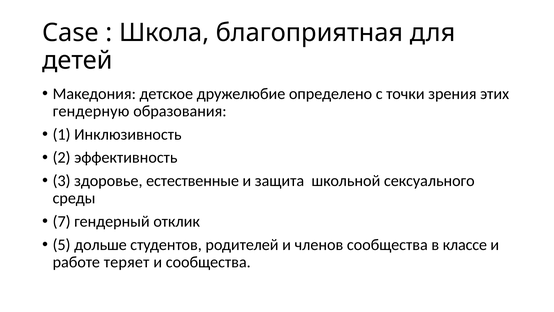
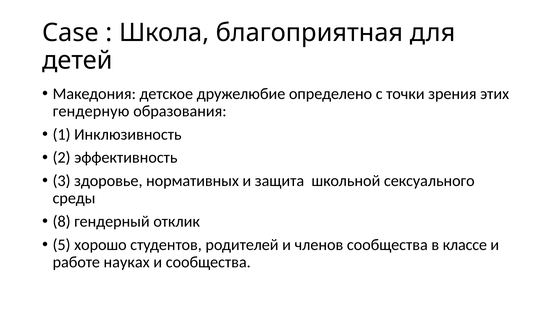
естественные: естественные -> нормативных
7: 7 -> 8
дольше: дольше -> хорошо
теряет: теряет -> науках
